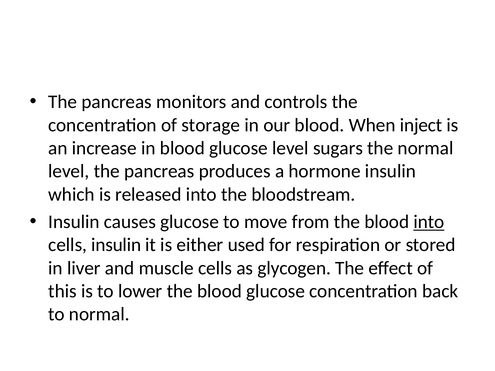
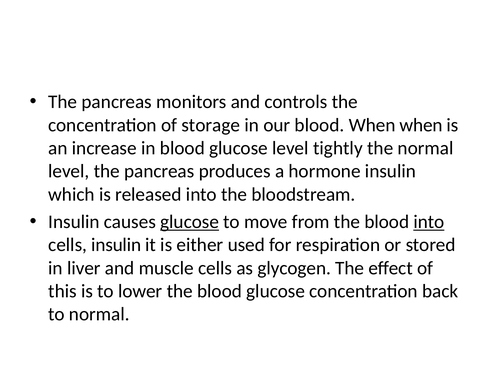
When inject: inject -> when
sugars: sugars -> tightly
glucose at (190, 222) underline: none -> present
